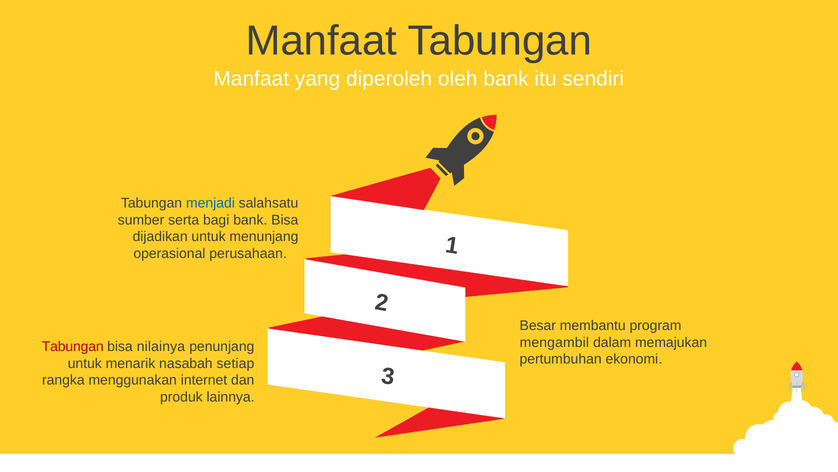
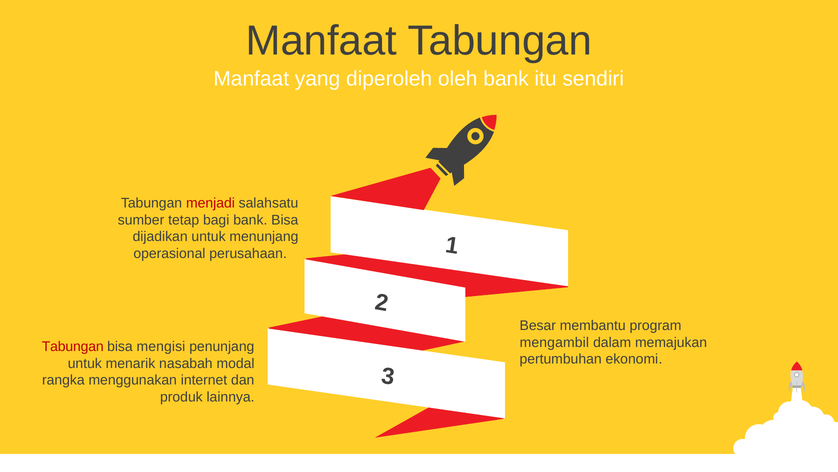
menjadi colour: blue -> red
serta: serta -> tetap
nilainya: nilainya -> mengisi
setiap: setiap -> modal
